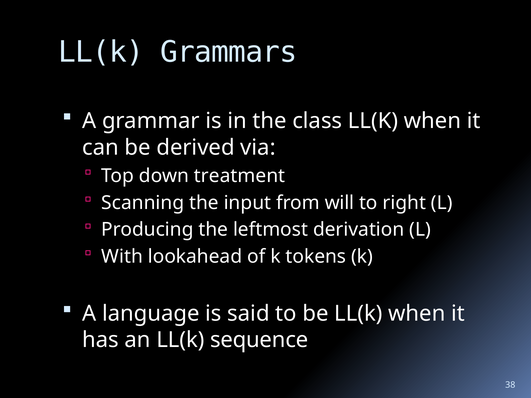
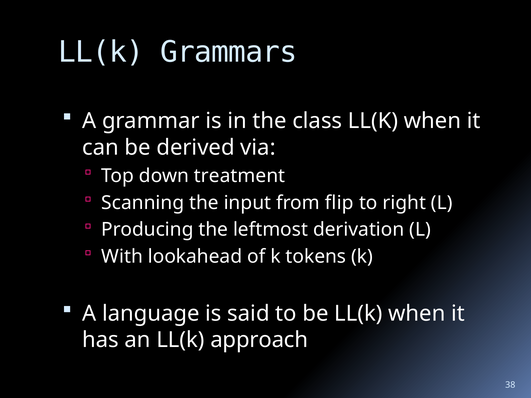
will: will -> flip
sequence: sequence -> approach
